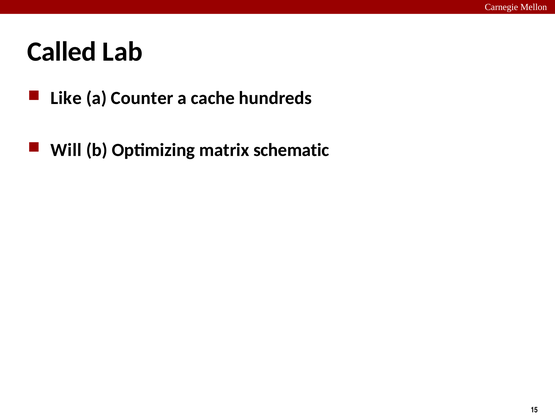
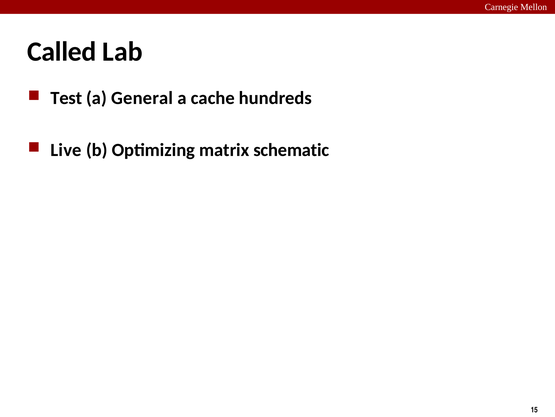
Like: Like -> Test
Counter: Counter -> General
Will: Will -> Live
